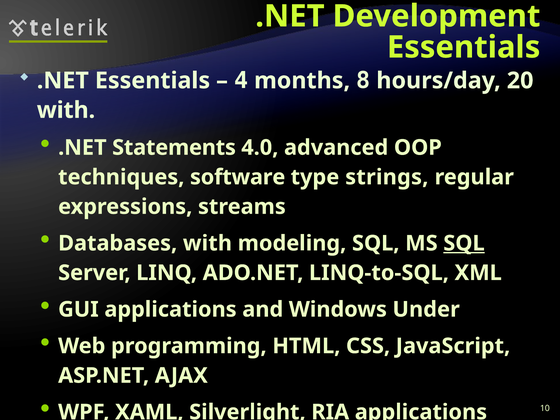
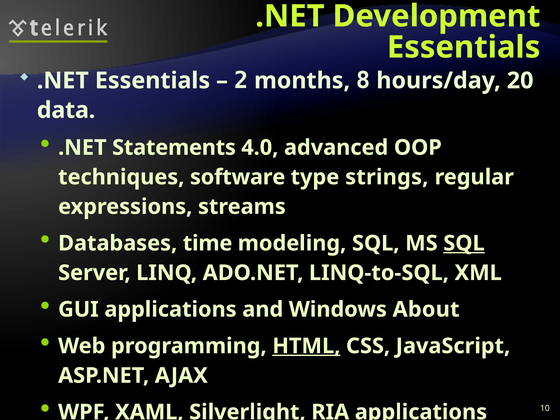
4: 4 -> 2
with at (66, 110): with -> data
Databases with: with -> time
Under: Under -> About
HTML underline: none -> present
